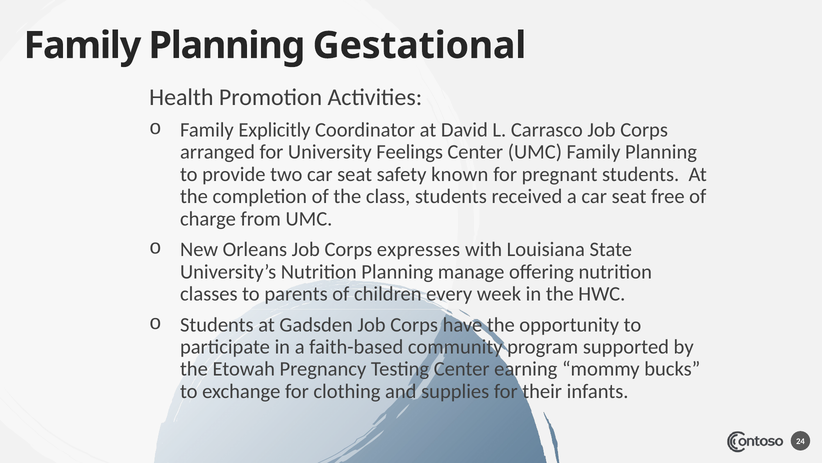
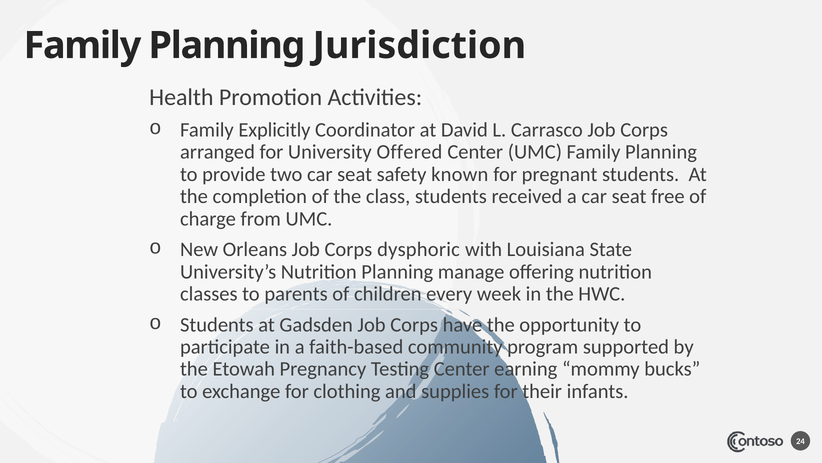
Gestational: Gestational -> Jurisdiction
Feelings: Feelings -> Offered
expresses: expresses -> dysphoric
